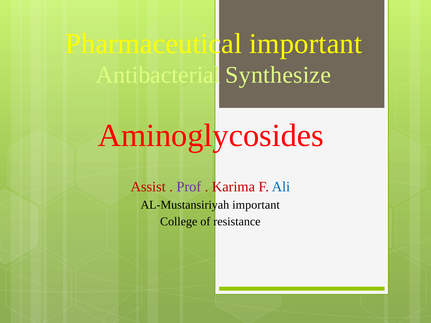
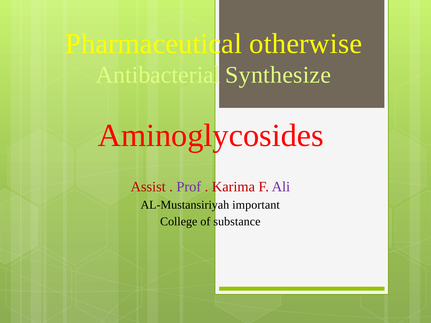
Pharmaceutical important: important -> otherwise
Ali colour: blue -> purple
resistance: resistance -> substance
